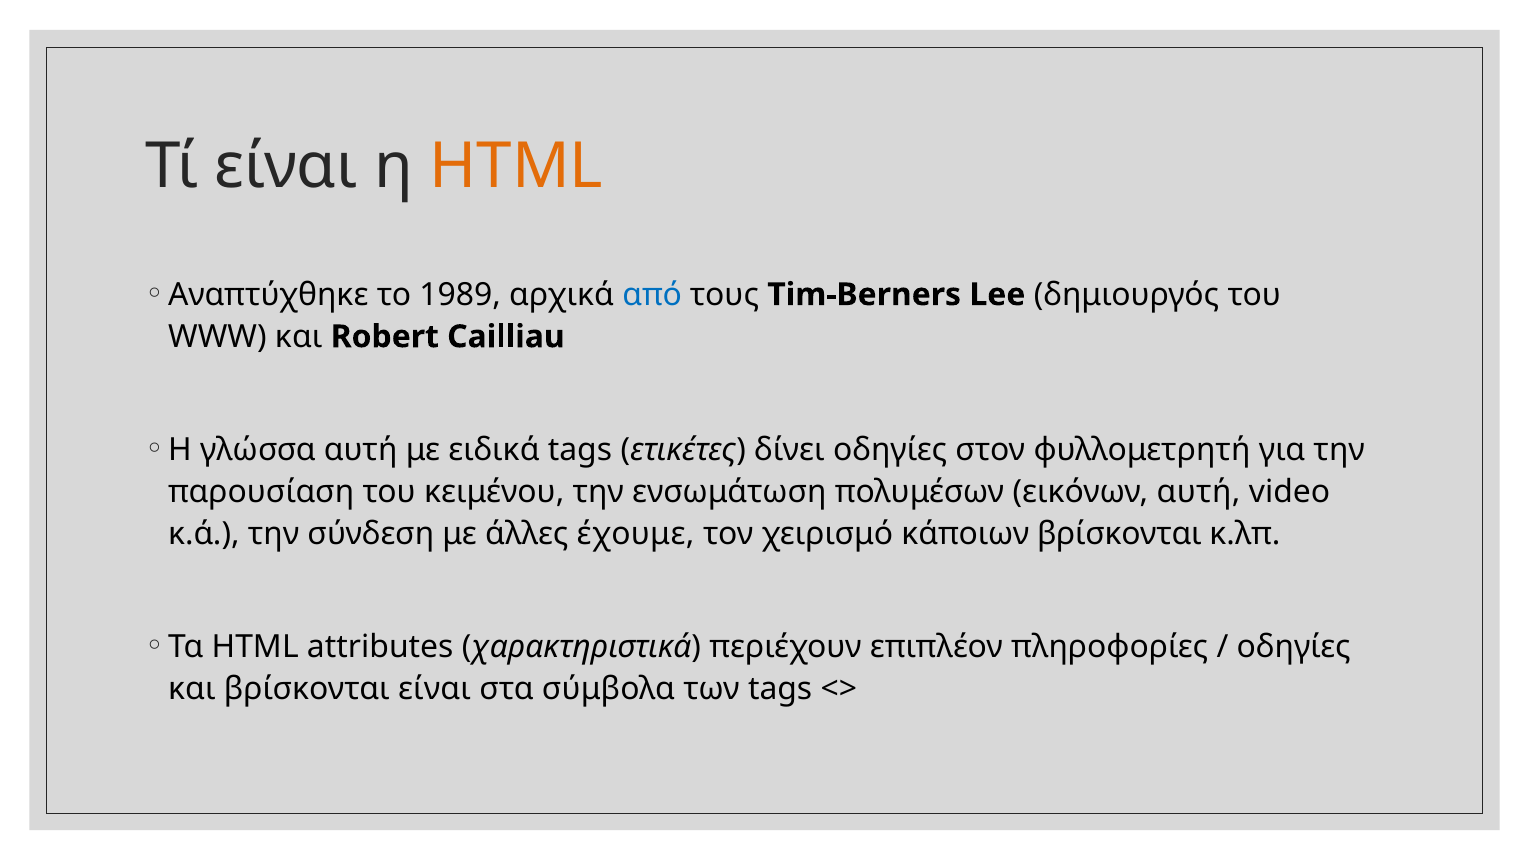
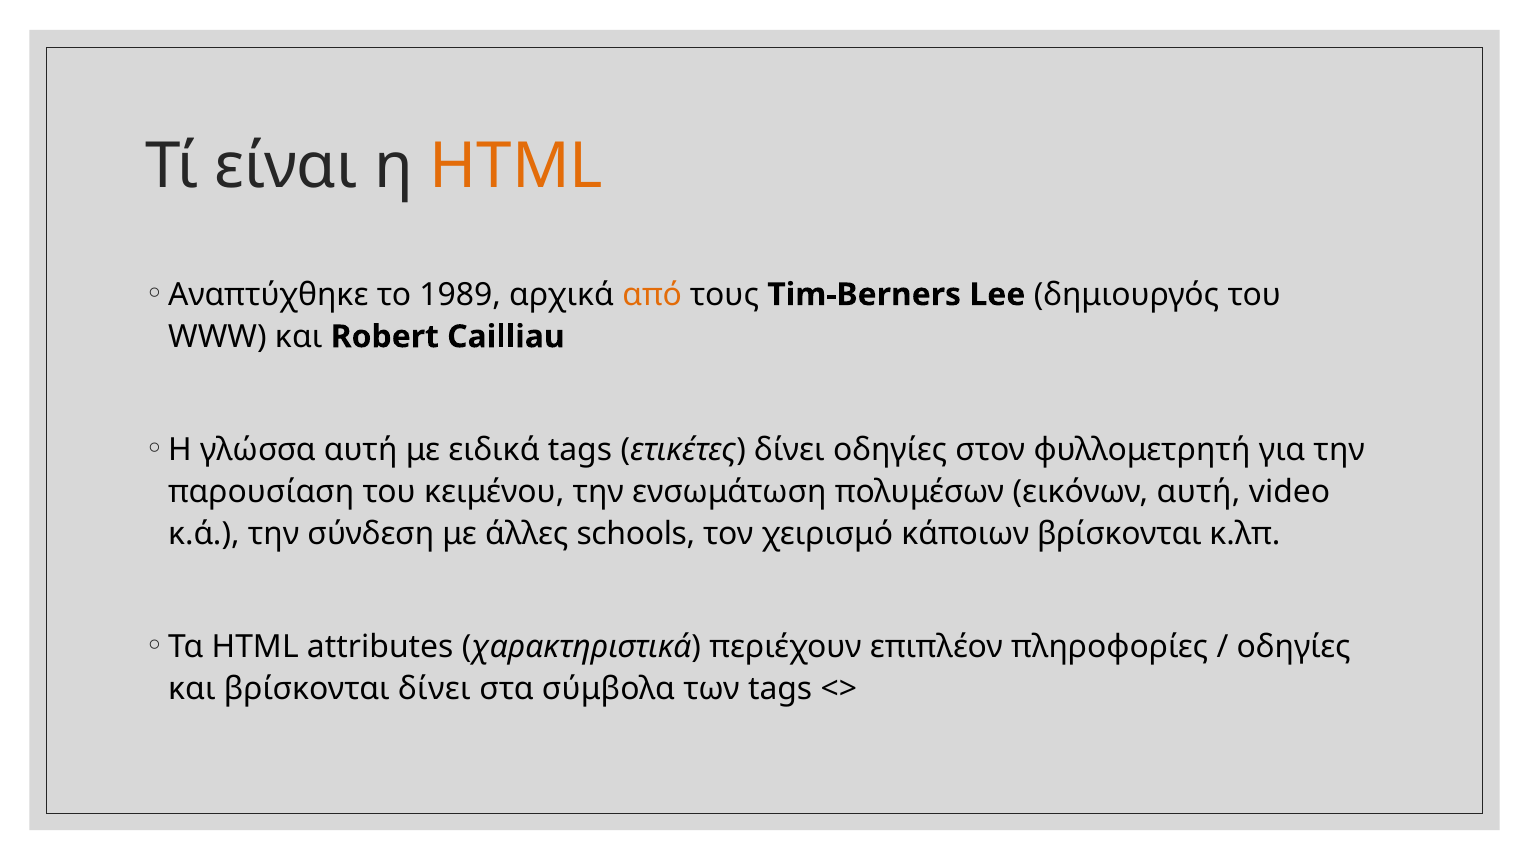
από colour: blue -> orange
έχουμε: έχουμε -> schools
βρίσκονται είναι: είναι -> δίνει
